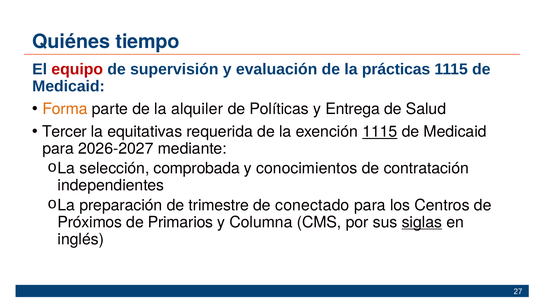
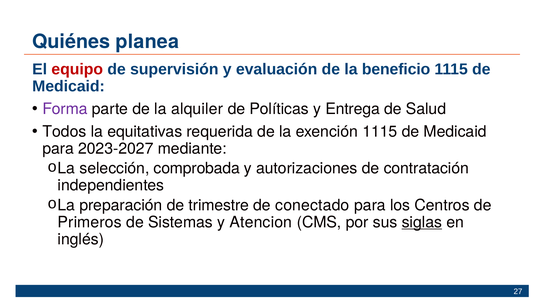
tiempo: tiempo -> planea
prácticas: prácticas -> beneficio
Forma colour: orange -> purple
Tercer: Tercer -> Todos
1115 at (380, 132) underline: present -> none
2026-2027: 2026-2027 -> 2023-2027
conocimientos: conocimientos -> autorizaciones
Próximos: Próximos -> Primeros
Primarios: Primarios -> Sistemas
Columna: Columna -> Atencion
